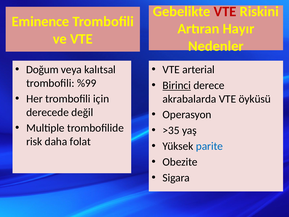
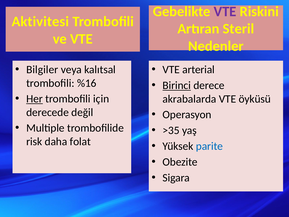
VTE at (225, 11) colour: red -> purple
Eminence: Eminence -> Aktivitesi
Hayır: Hayır -> Steril
Doğum: Doğum -> Bilgiler
%99: %99 -> %16
Her underline: none -> present
